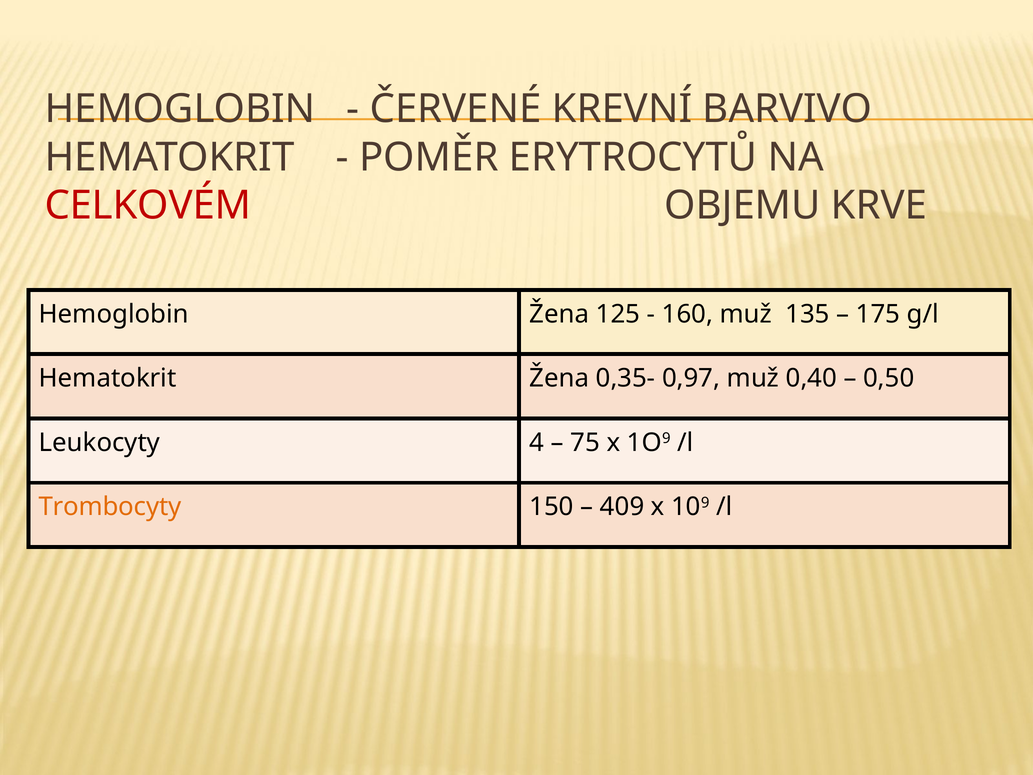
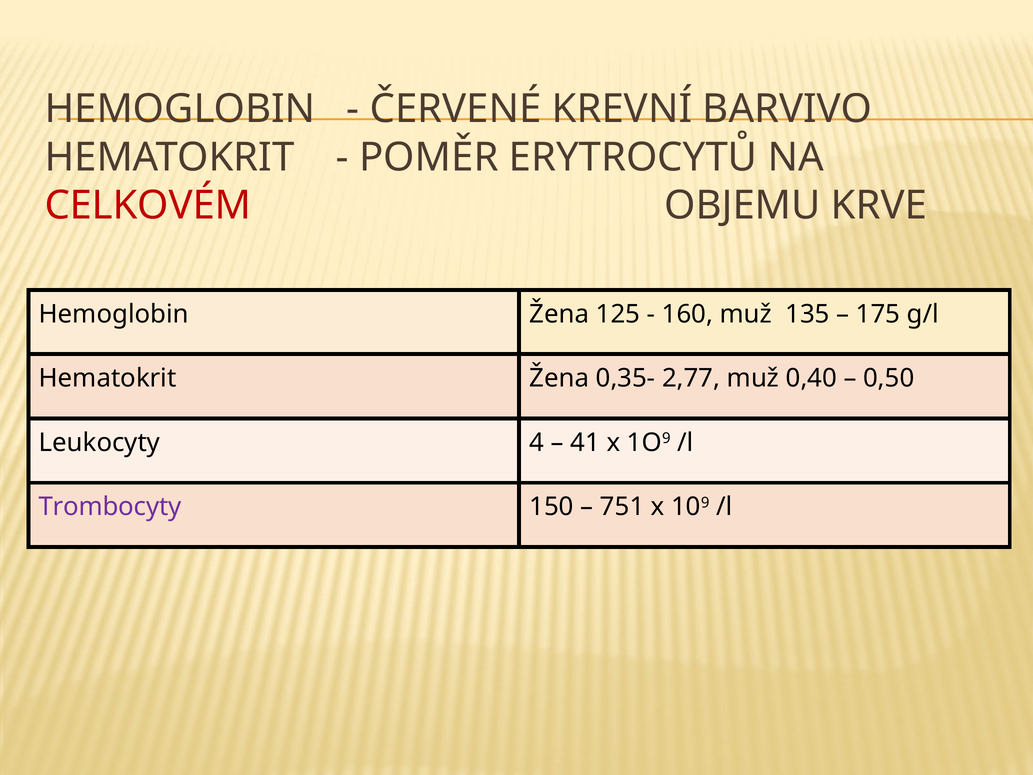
0,97: 0,97 -> 2,77
75: 75 -> 41
Trombocyty colour: orange -> purple
409: 409 -> 751
